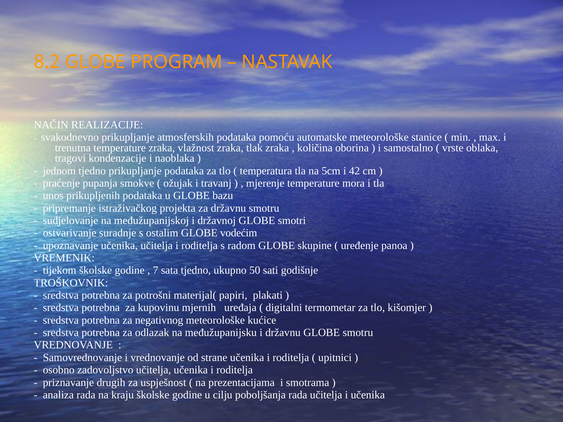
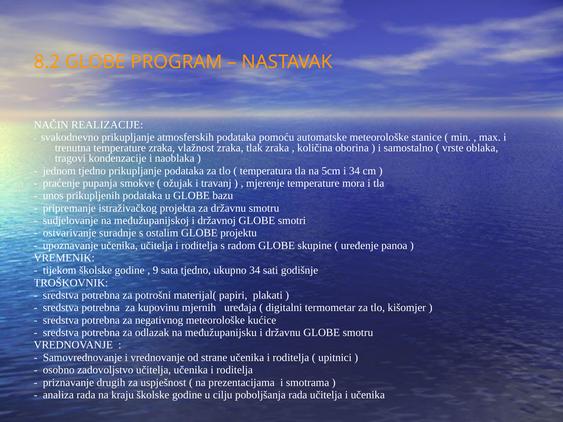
i 42: 42 -> 34
vodećim: vodećim -> projektu
7: 7 -> 9
ukupno 50: 50 -> 34
